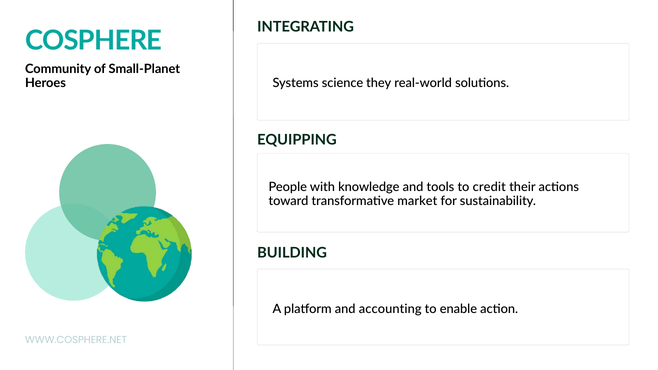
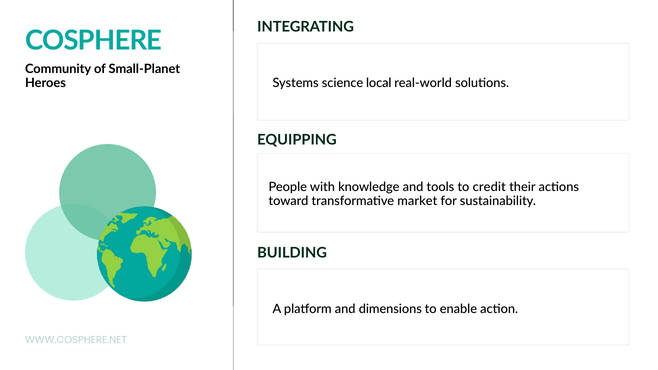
they: they -> local
accounting: accounting -> dimensions
